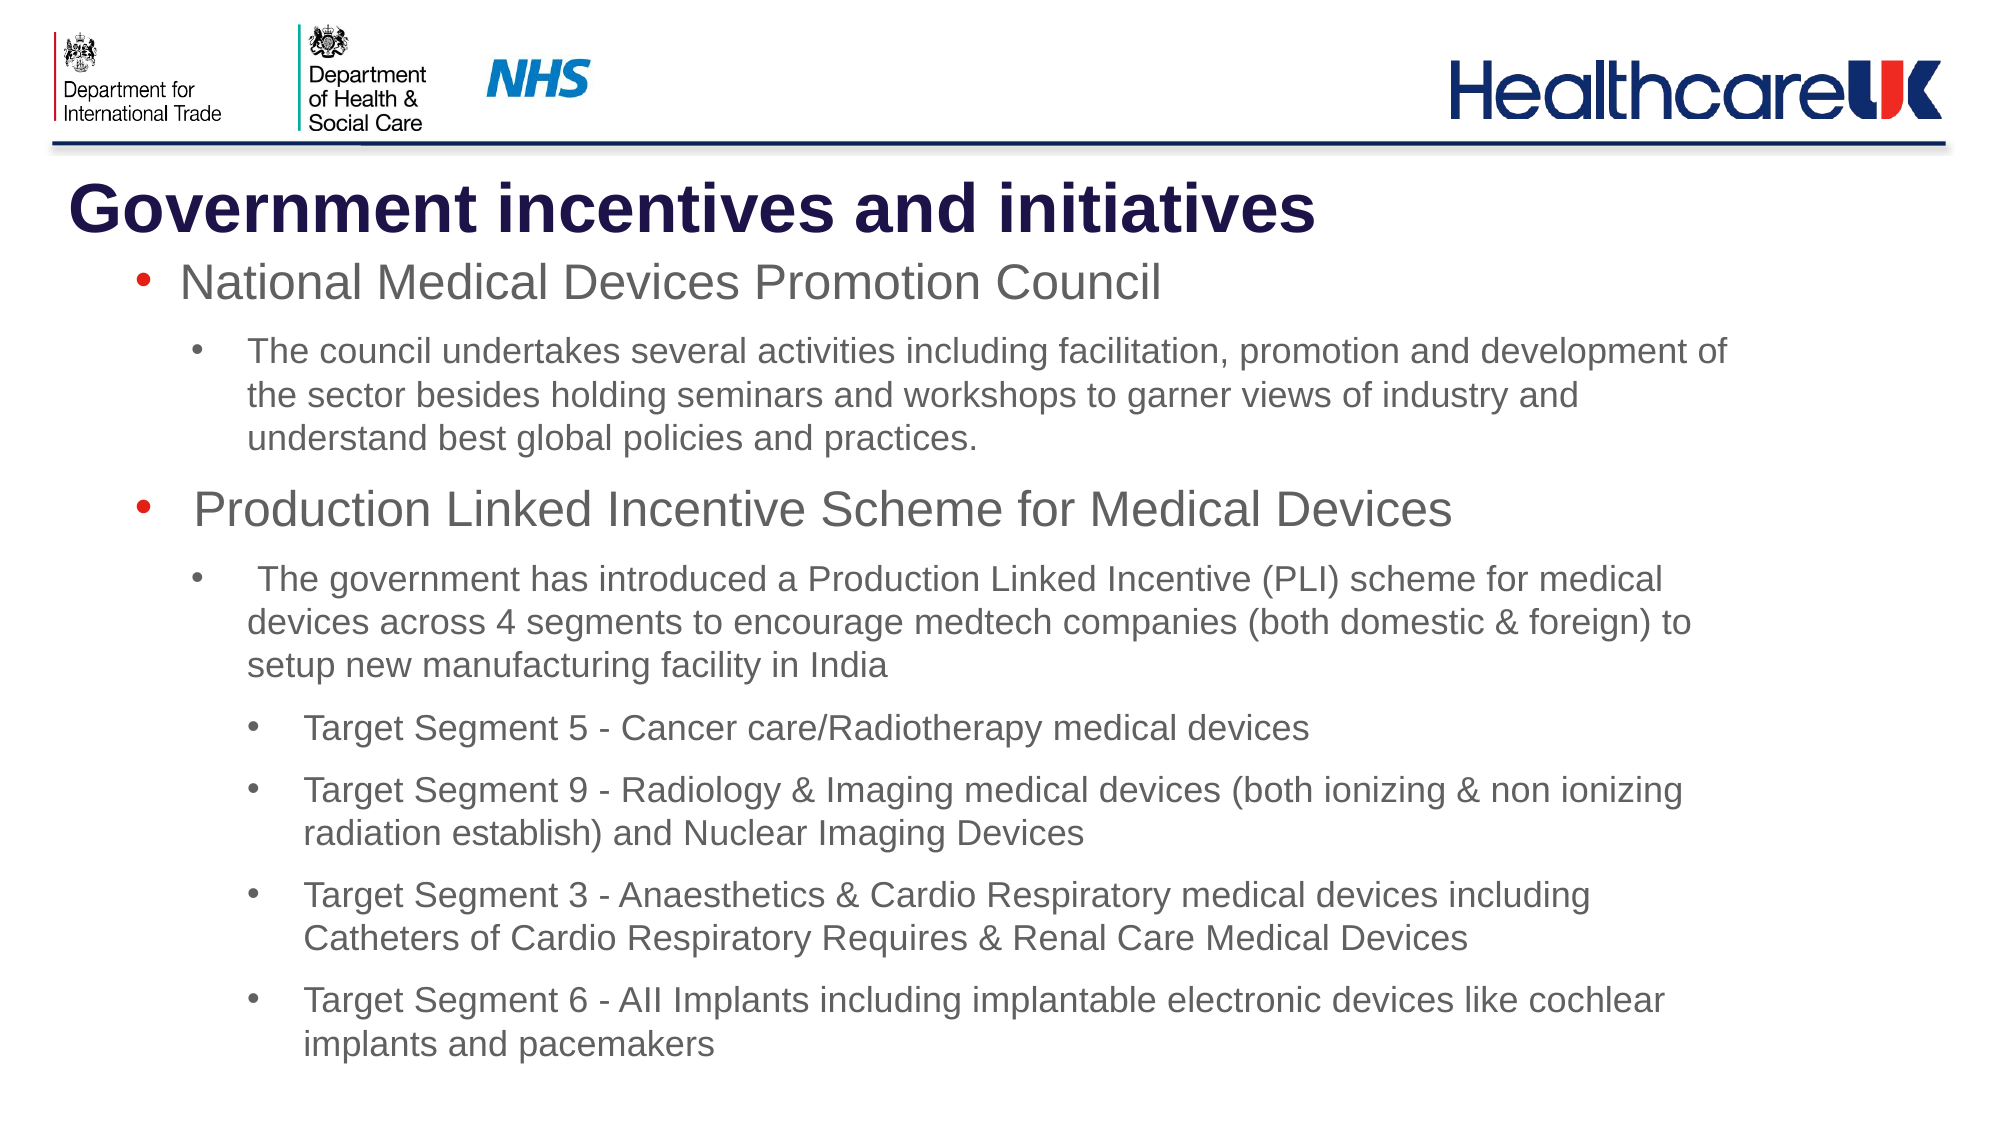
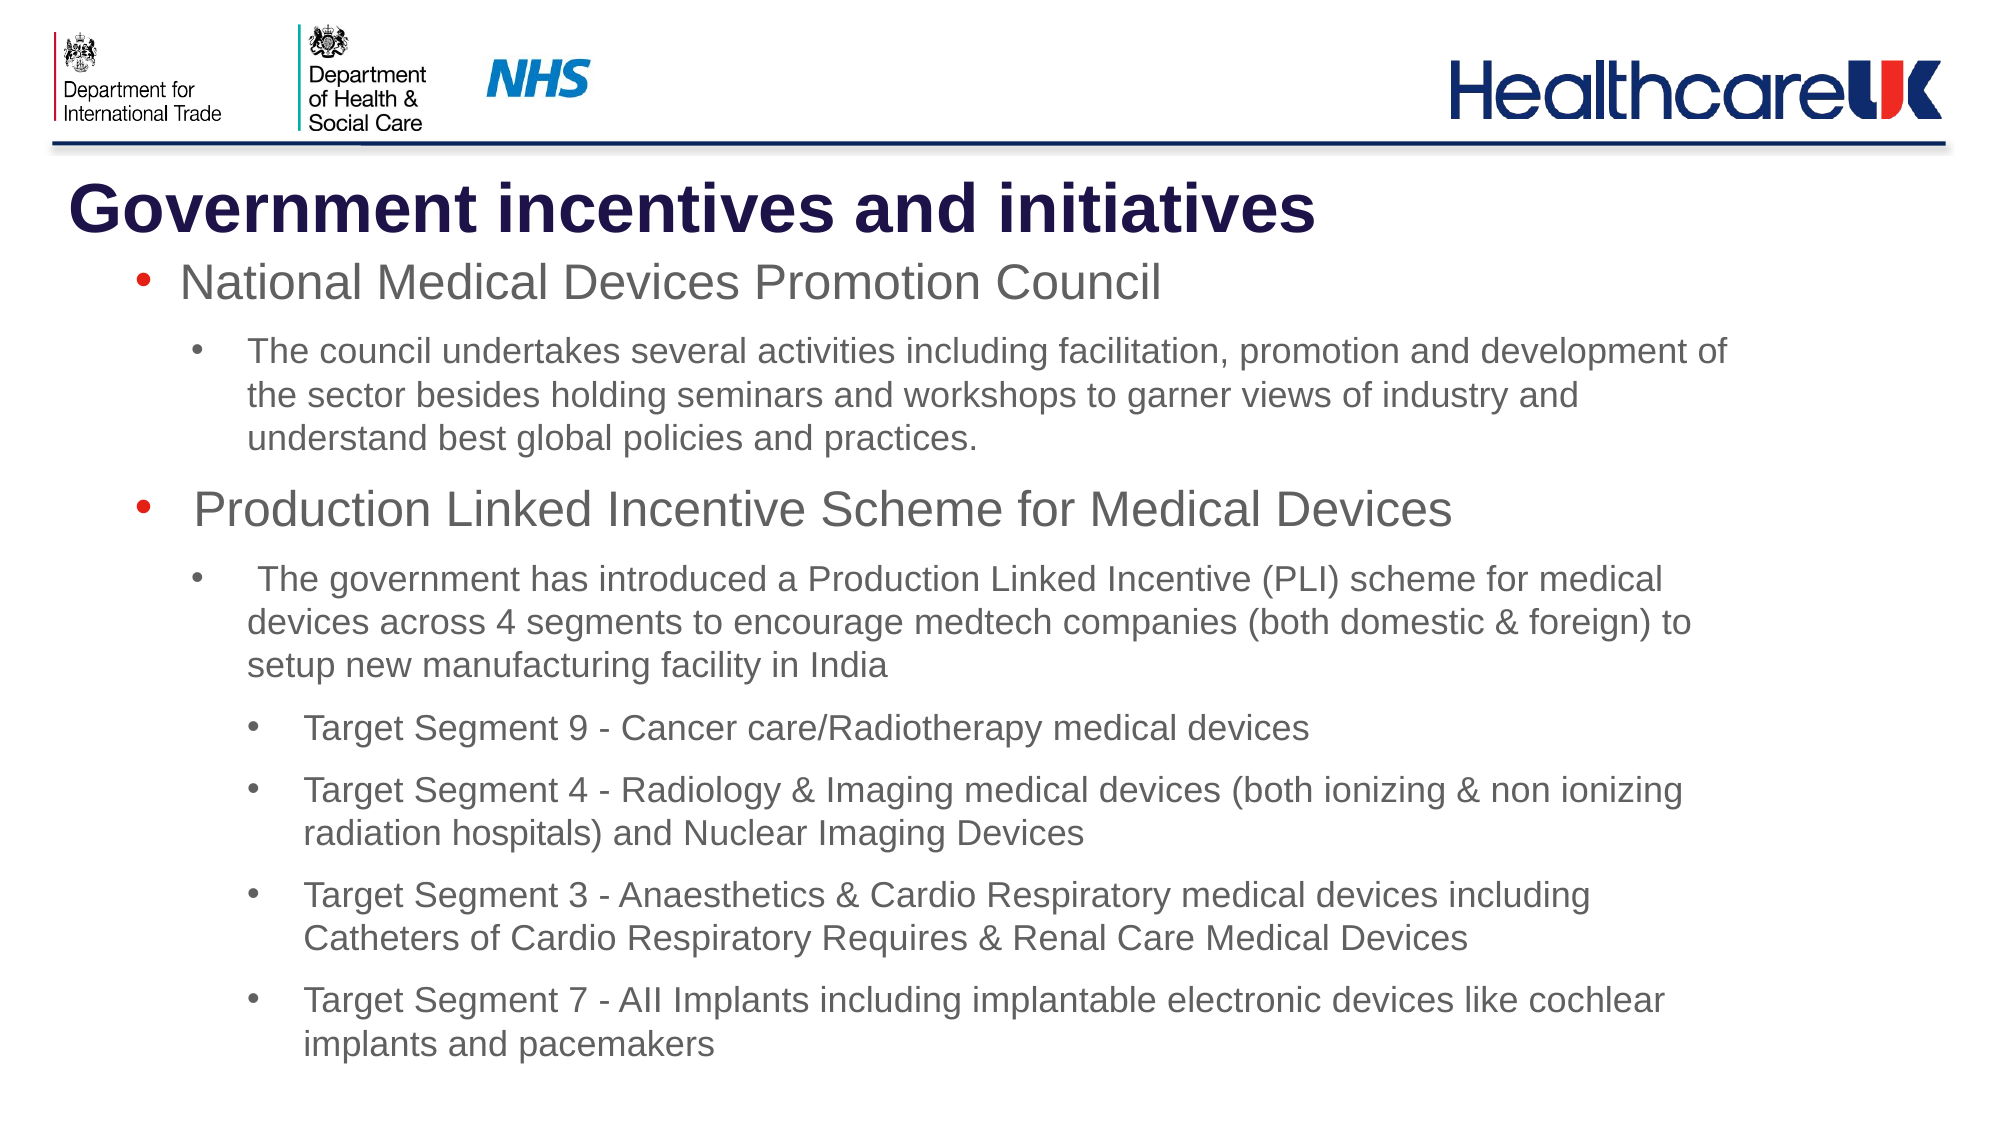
5: 5 -> 9
Segment 9: 9 -> 4
establish: establish -> hospitals
6: 6 -> 7
